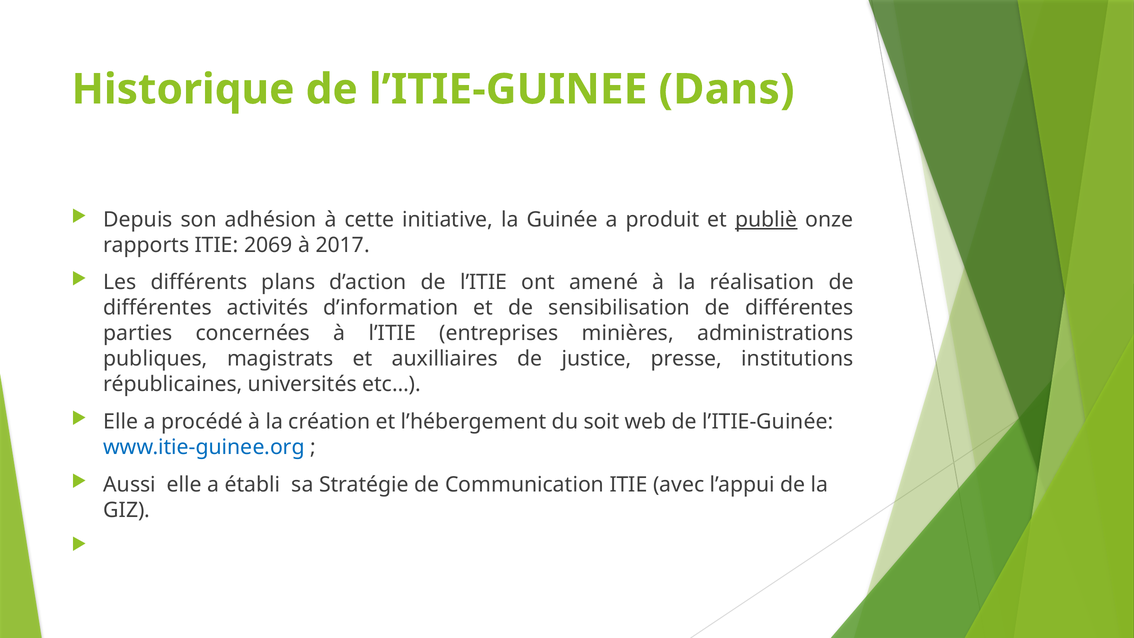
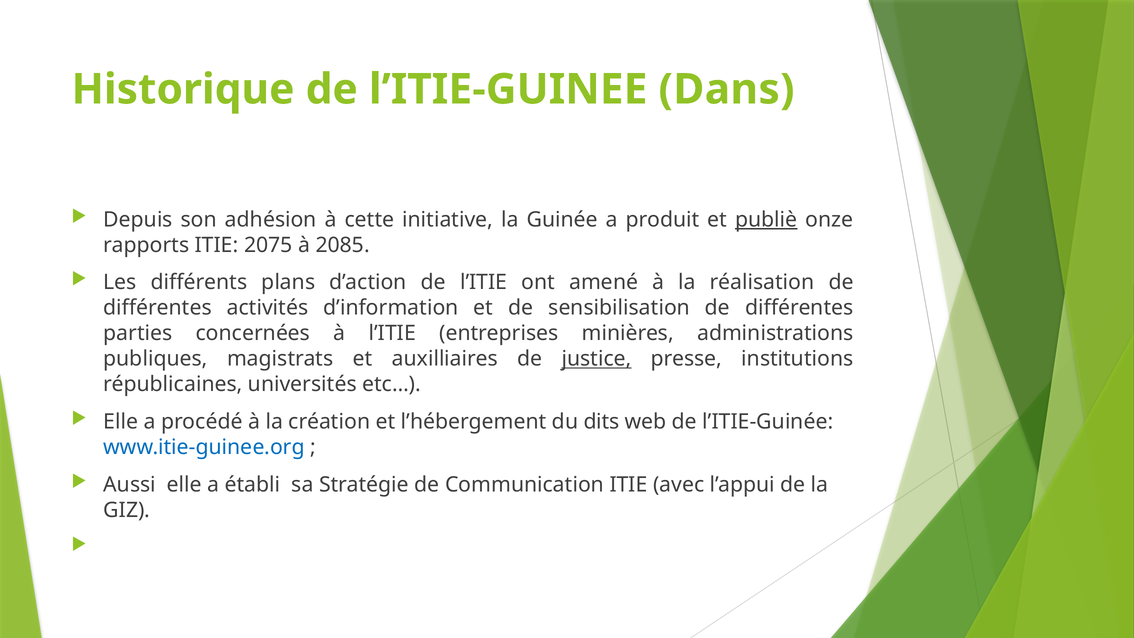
2069: 2069 -> 2075
2017: 2017 -> 2085
justice underline: none -> present
soit: soit -> dits
